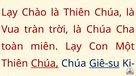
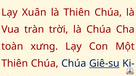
Chào: Chào -> Xuân
miên: miên -> xưng
Chúa at (45, 64) underline: present -> none
